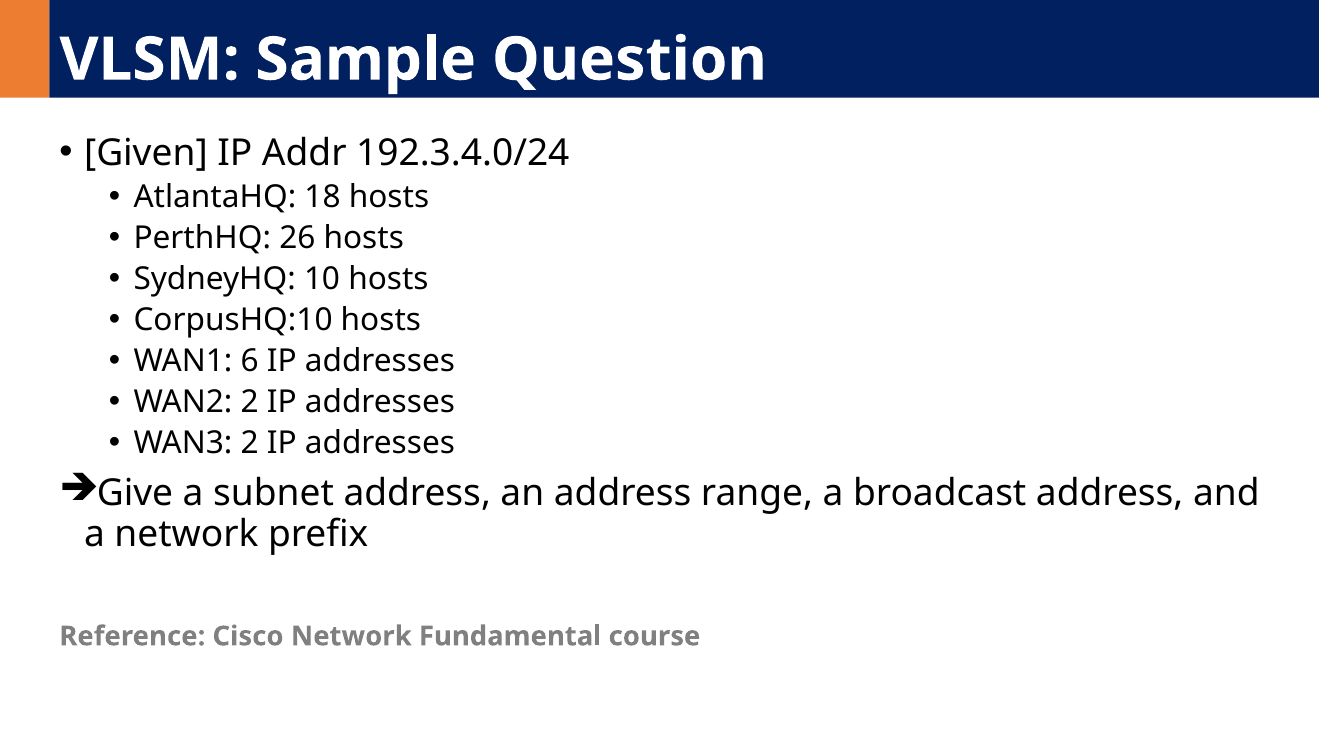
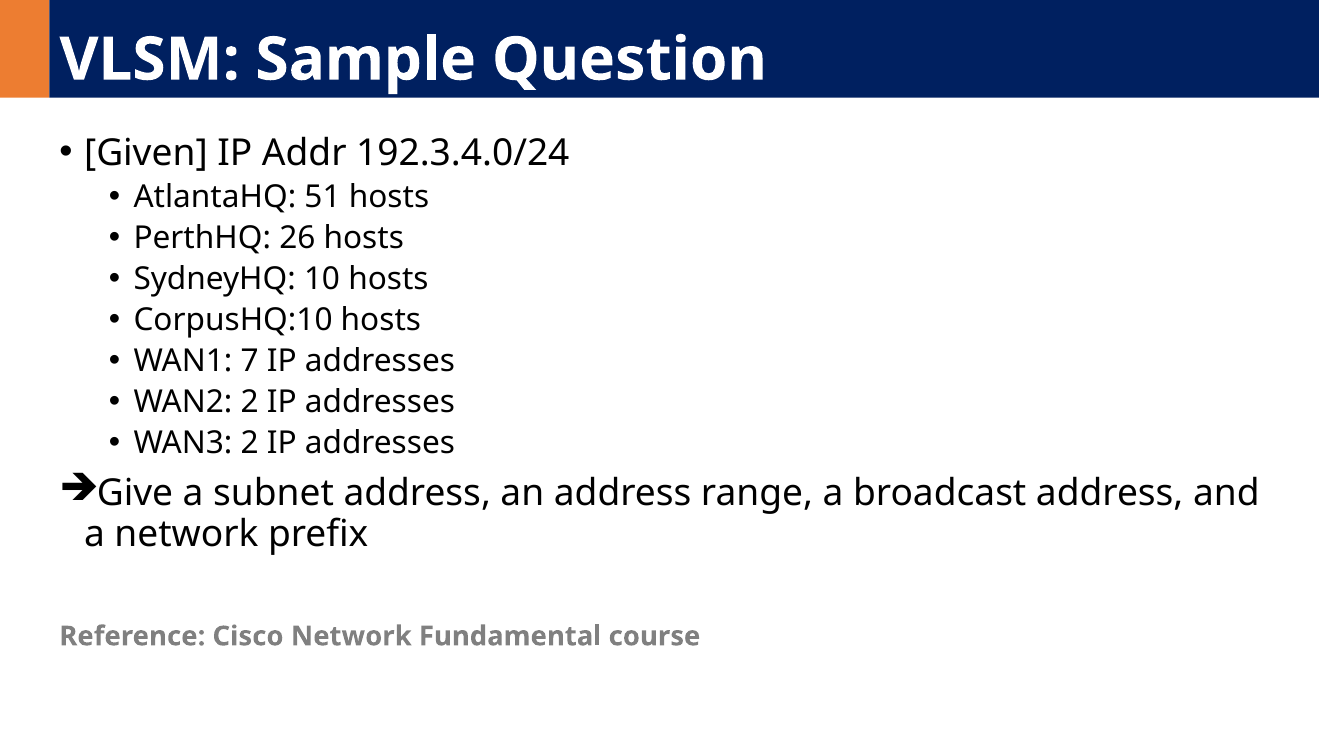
18: 18 -> 51
6: 6 -> 7
